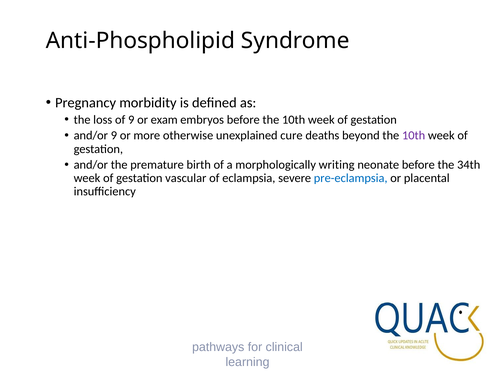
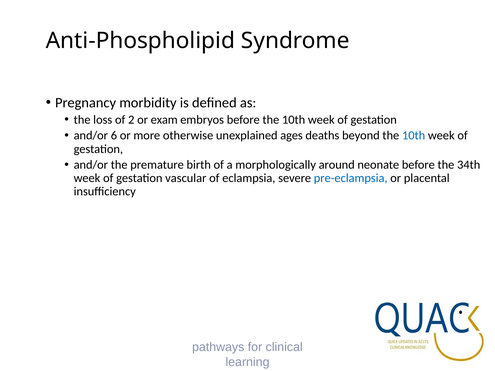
of 9: 9 -> 2
and/or 9: 9 -> 6
cure: cure -> ages
10th at (414, 136) colour: purple -> blue
writing: writing -> around
